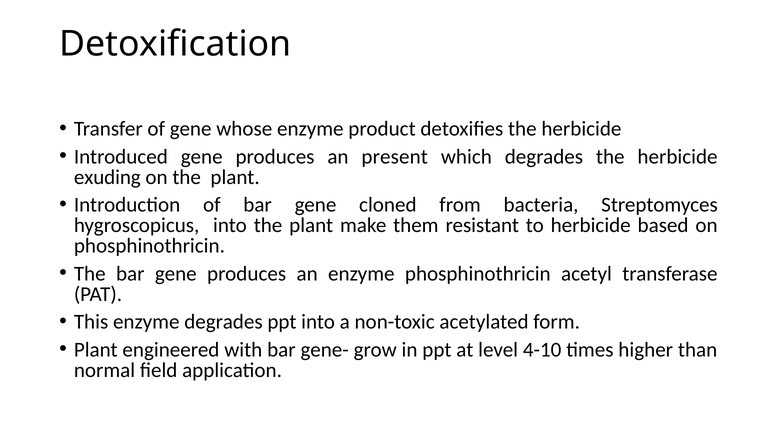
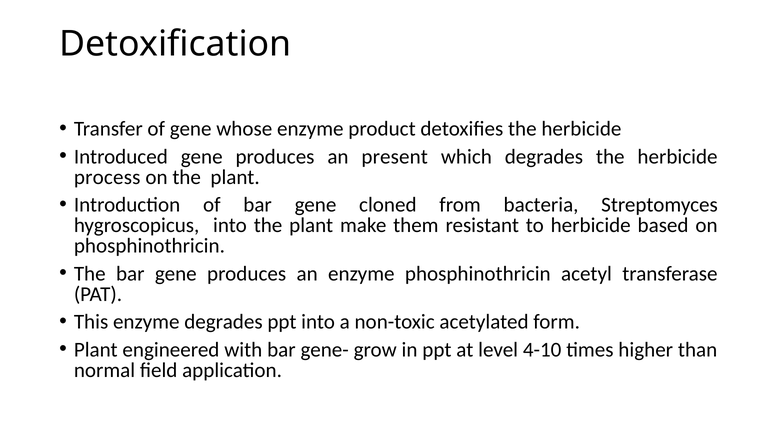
exuding: exuding -> process
